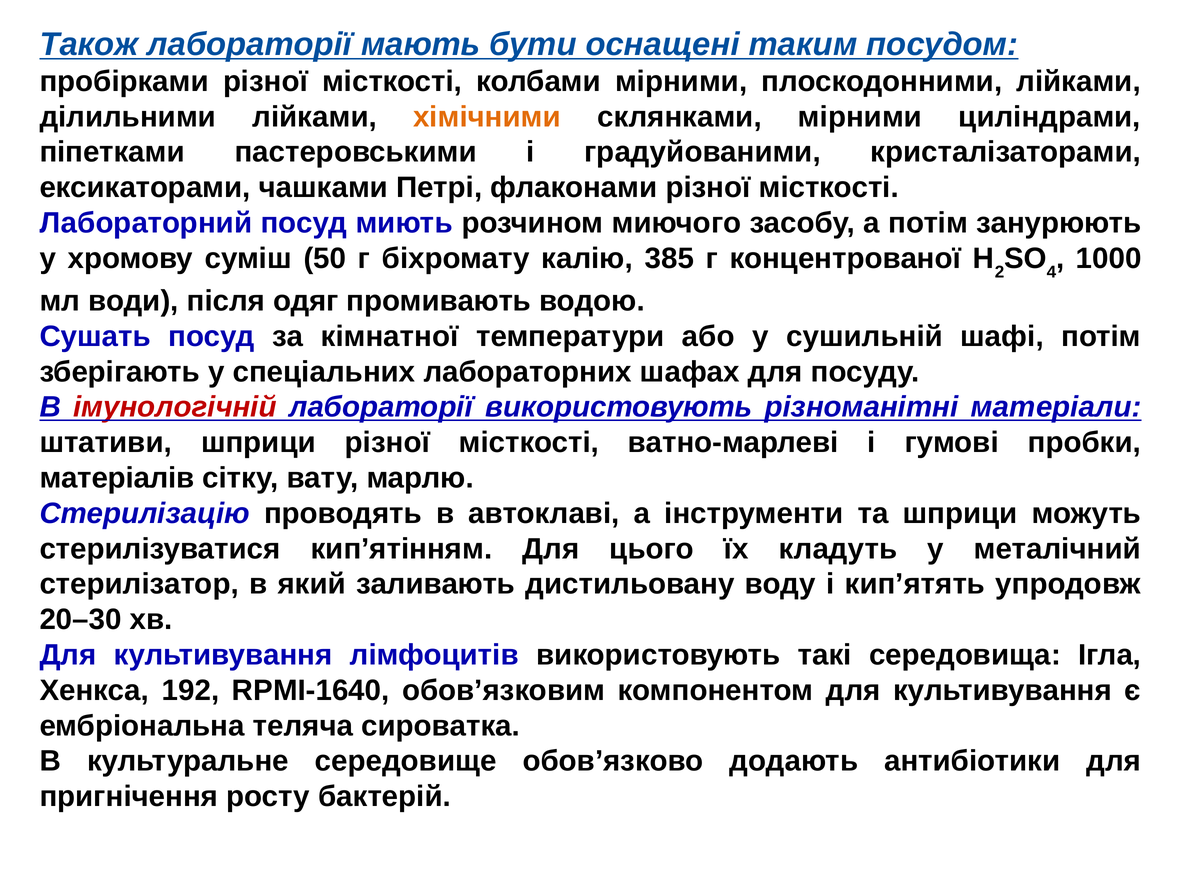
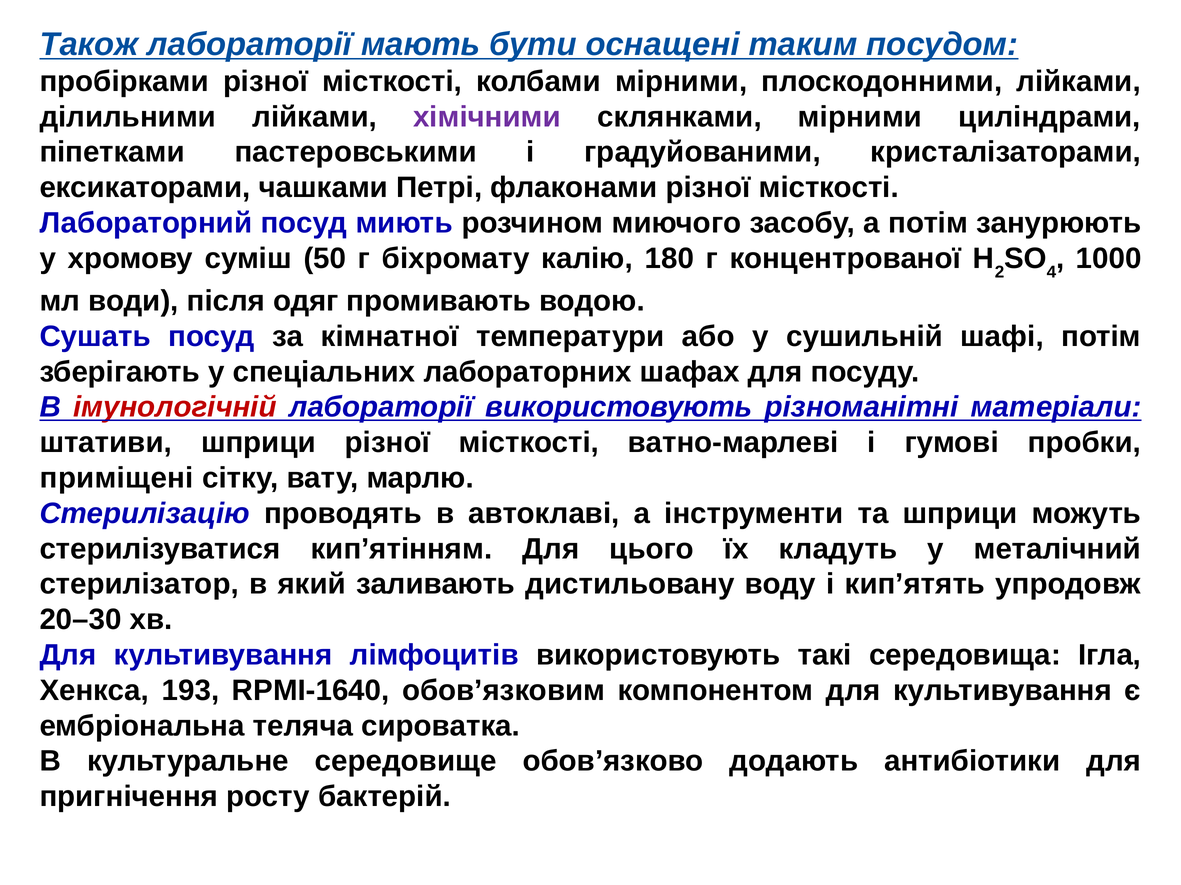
хімічними colour: orange -> purple
385: 385 -> 180
матеріалів: матеріалів -> приміщені
192: 192 -> 193
